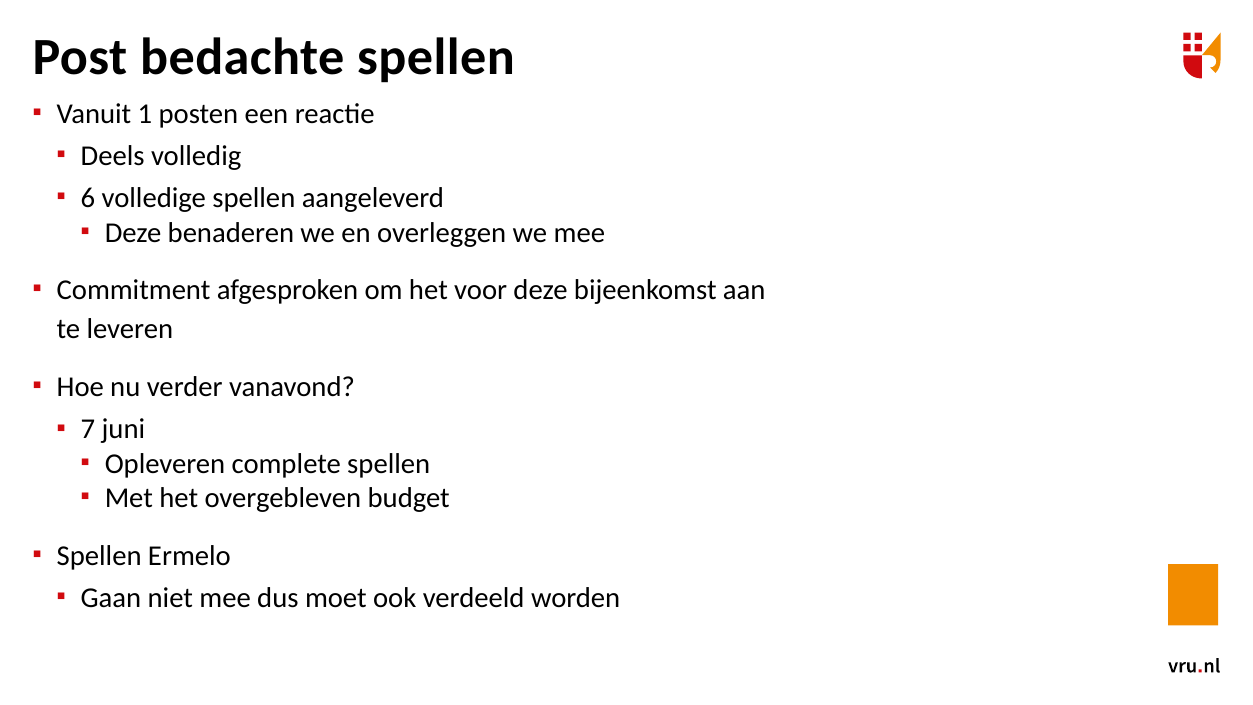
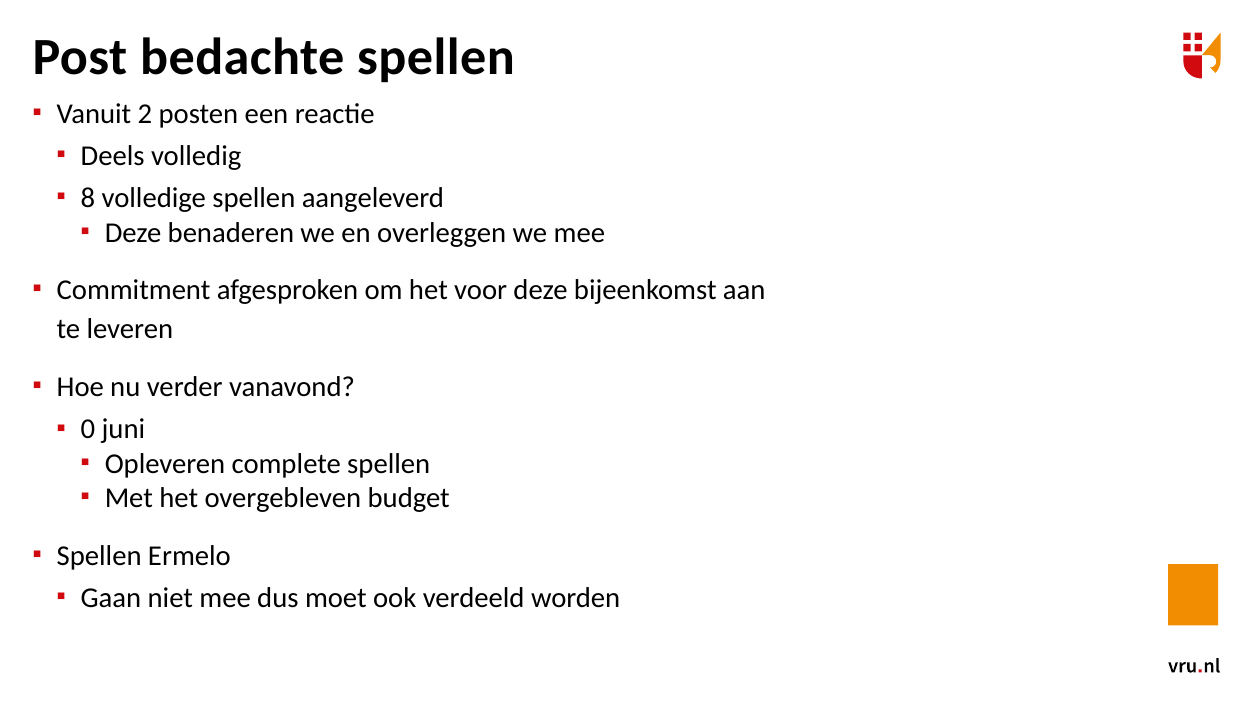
1: 1 -> 2
6: 6 -> 8
7: 7 -> 0
